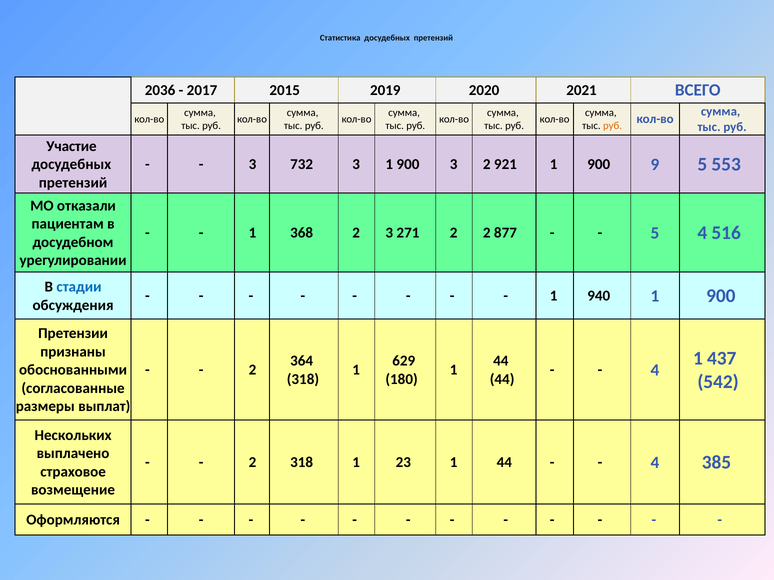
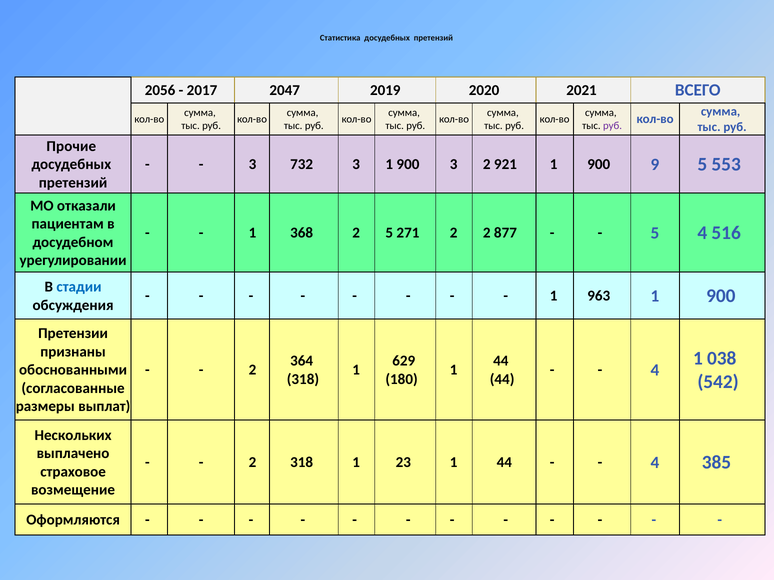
2036: 2036 -> 2056
2015: 2015 -> 2047
руб at (613, 126) colour: orange -> purple
Участие: Участие -> Прочие
2 3: 3 -> 5
940: 940 -> 963
437: 437 -> 038
